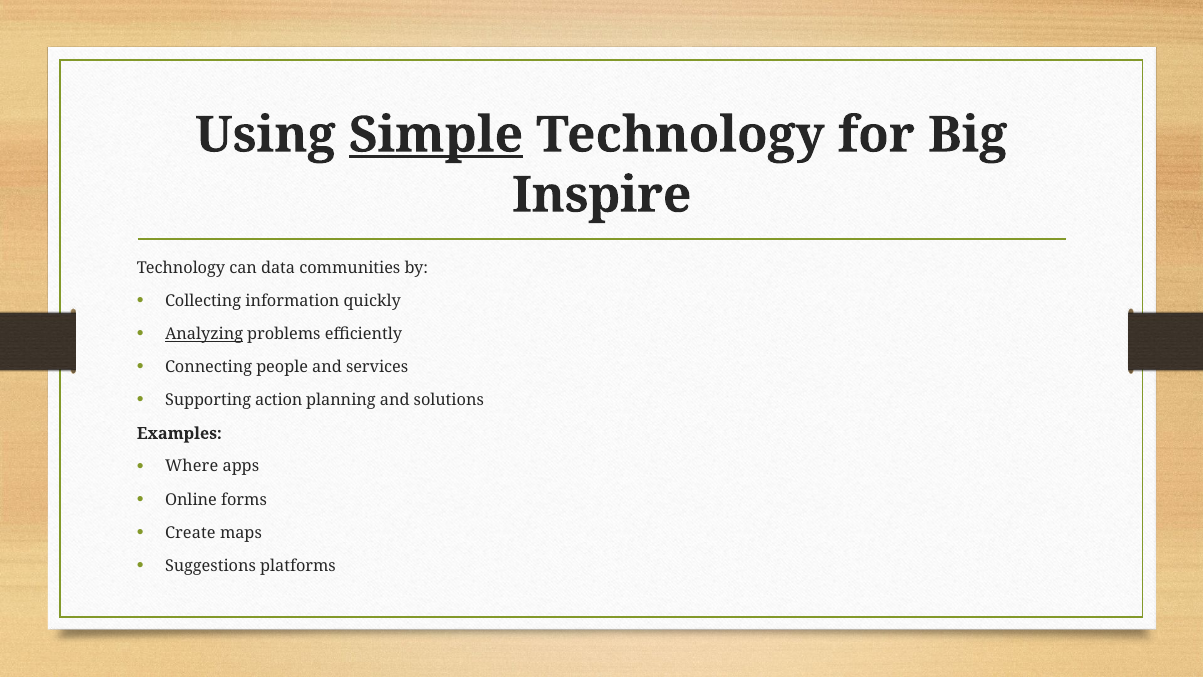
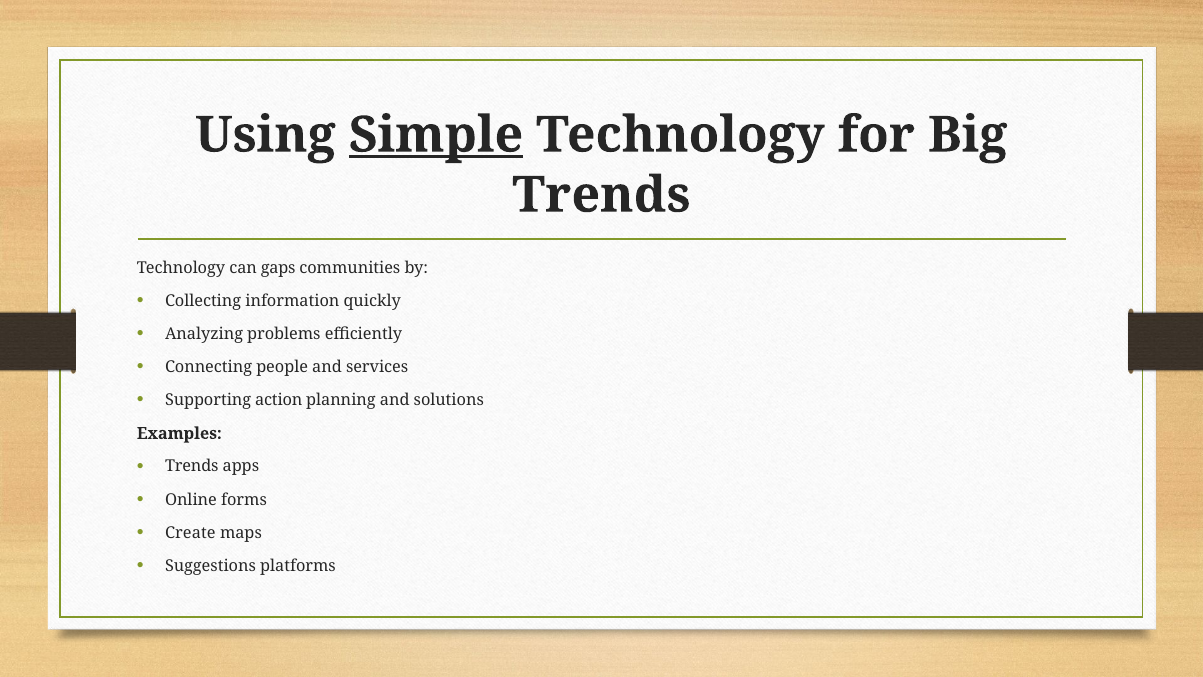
Inspire at (602, 195): Inspire -> Trends
data: data -> gaps
Analyzing underline: present -> none
Where at (192, 466): Where -> Trends
